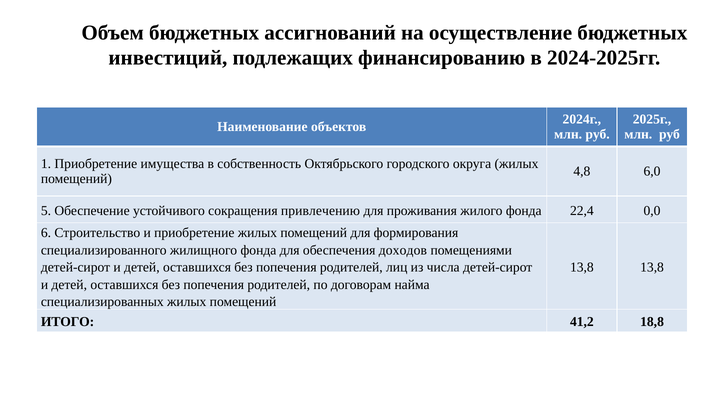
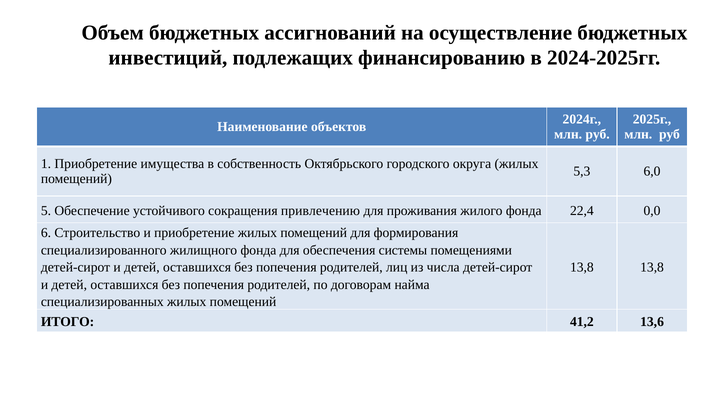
4,8: 4,8 -> 5,3
доходов: доходов -> системы
18,8: 18,8 -> 13,6
